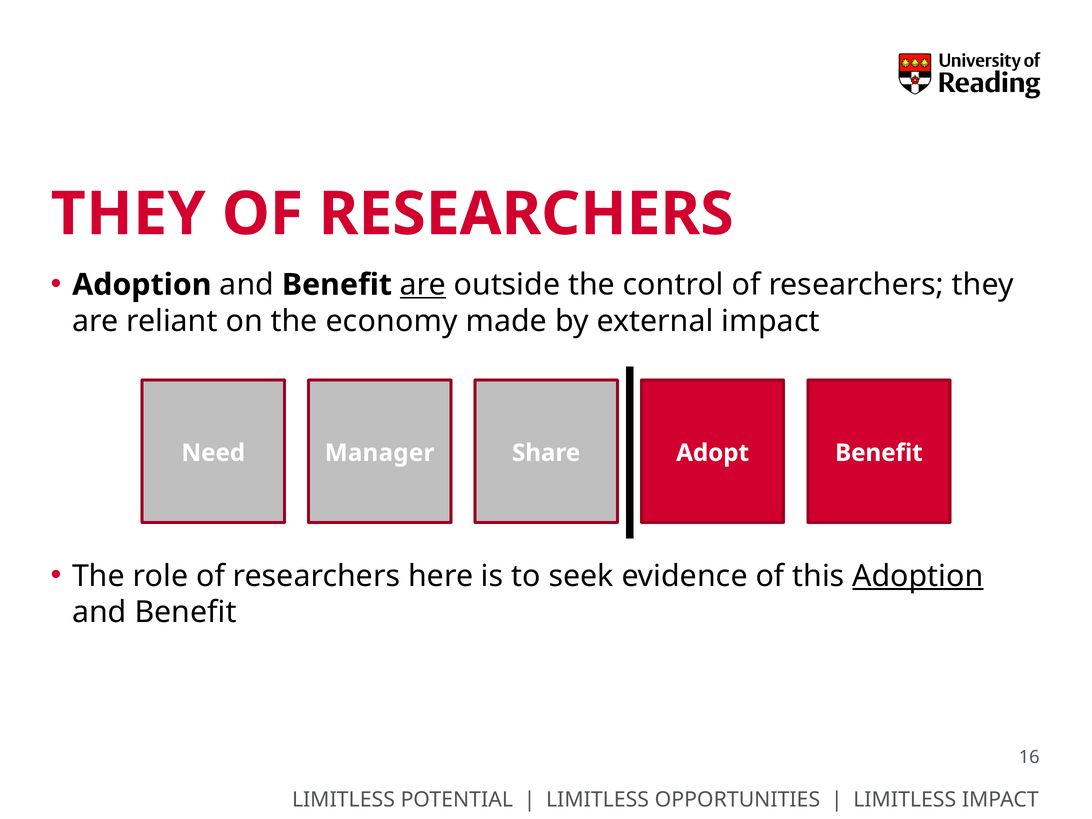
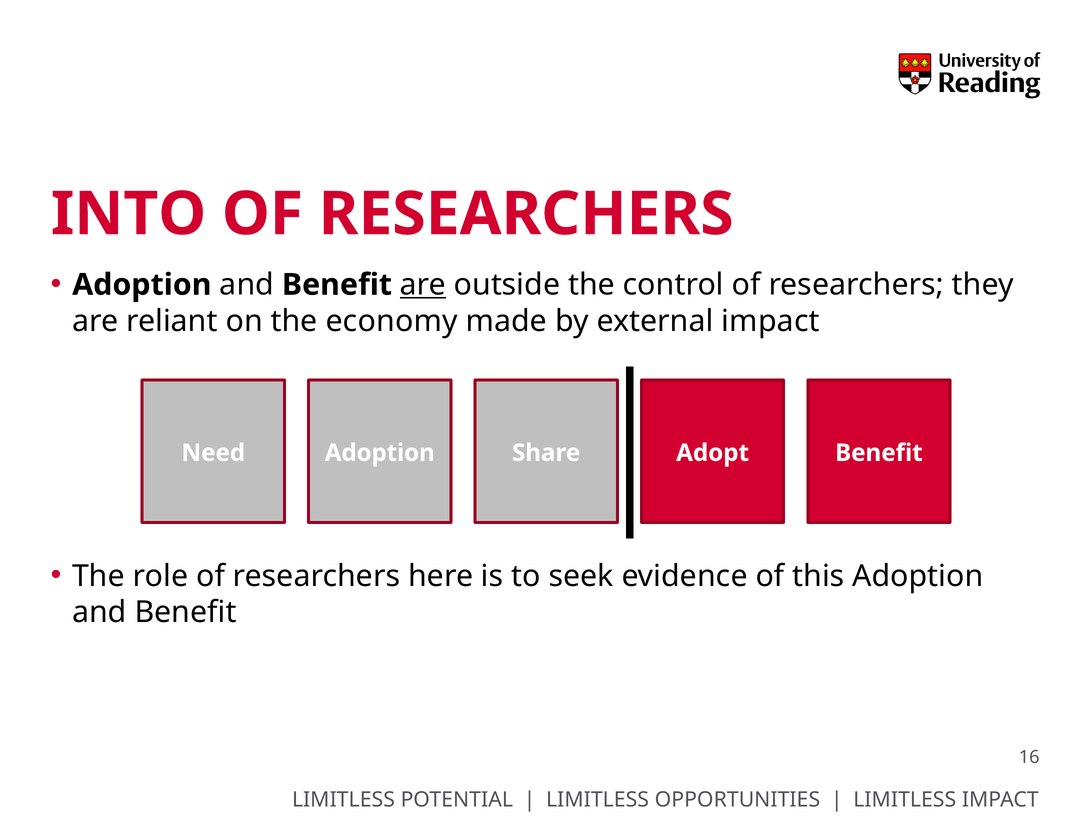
THEY at (128, 214): THEY -> INTO
Need Manager: Manager -> Adoption
Adoption at (918, 576) underline: present -> none
